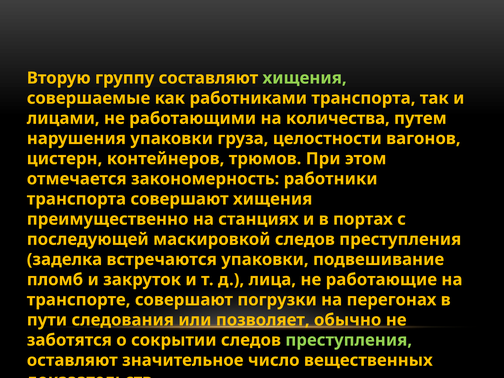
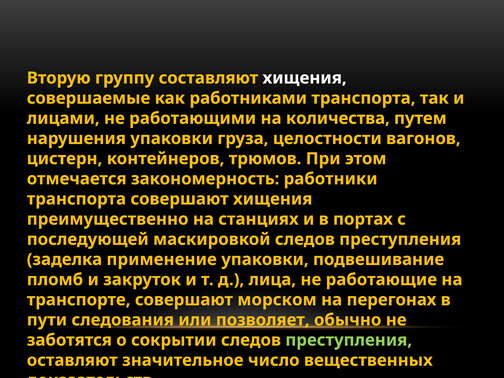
хищения at (305, 78) colour: light green -> white
встречаются: встречаются -> применение
погрузки: погрузки -> морском
